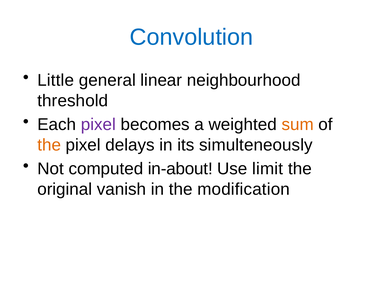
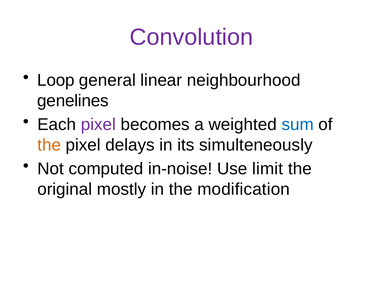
Convolution colour: blue -> purple
Little: Little -> Loop
threshold: threshold -> genelines
sum colour: orange -> blue
in-about: in-about -> in-noise
vanish: vanish -> mostly
